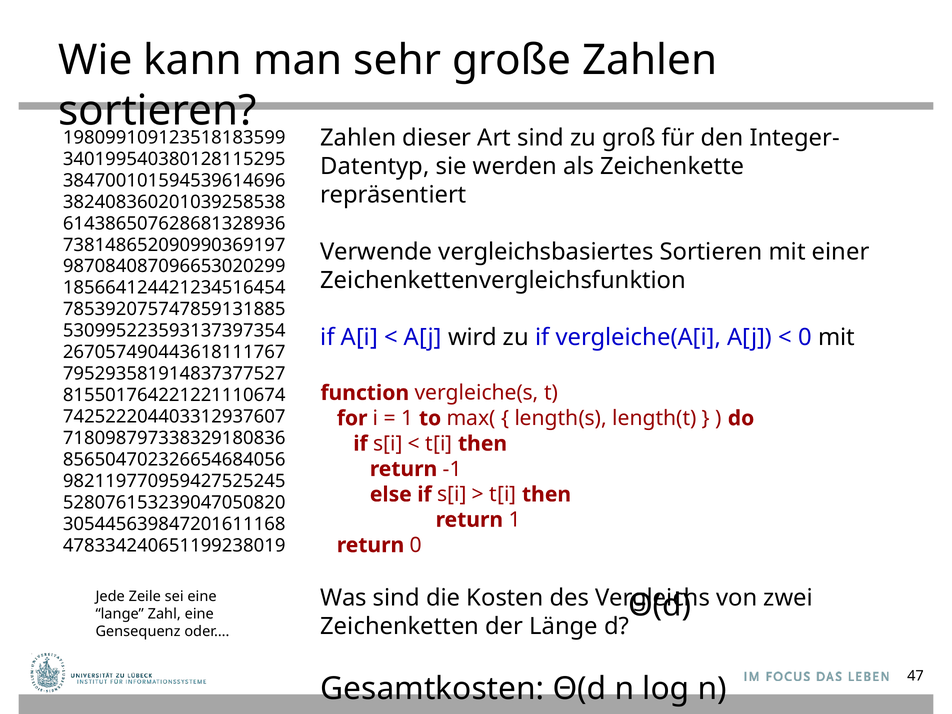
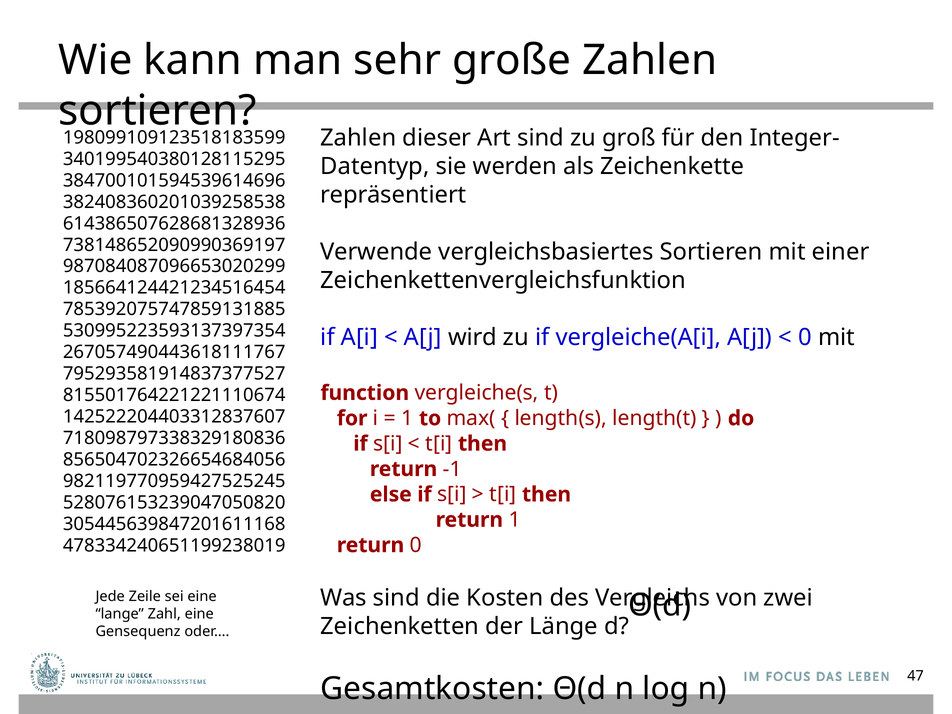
742522204403312937607: 742522204403312937607 -> 142522204403312837607
